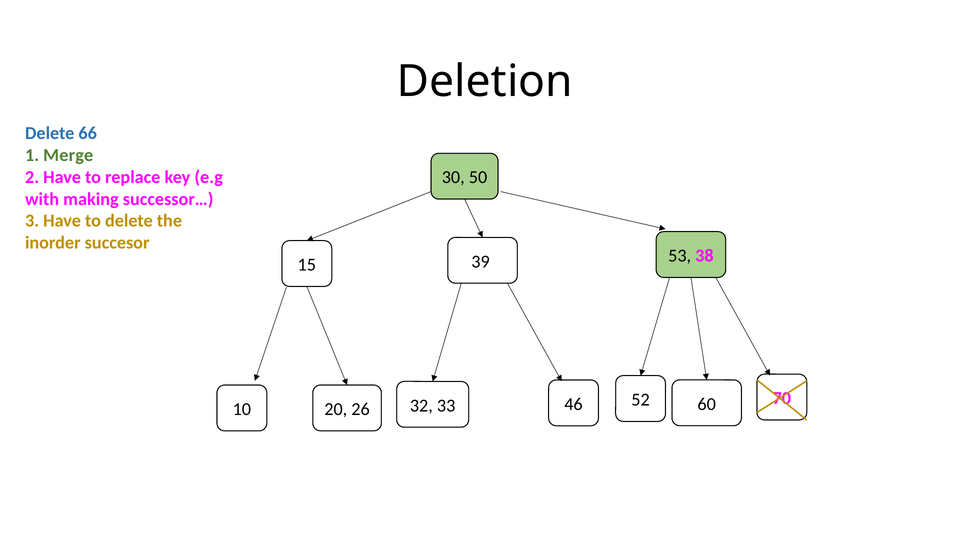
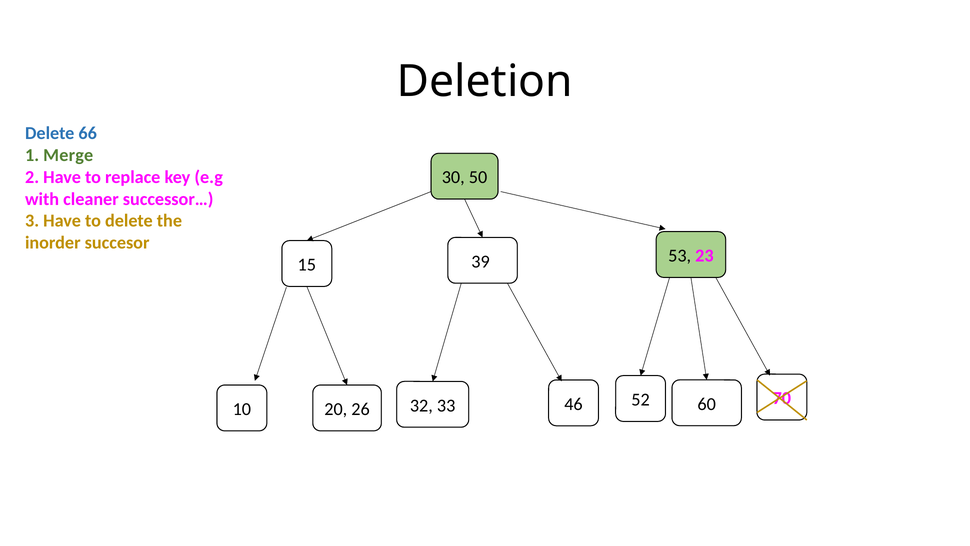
making: making -> cleaner
38: 38 -> 23
